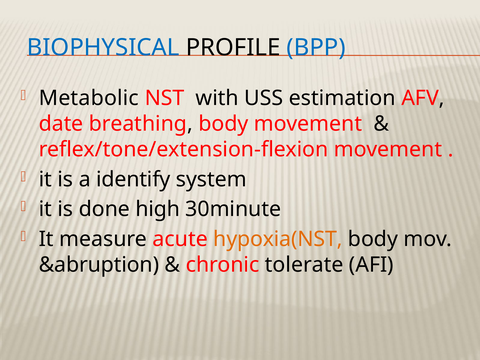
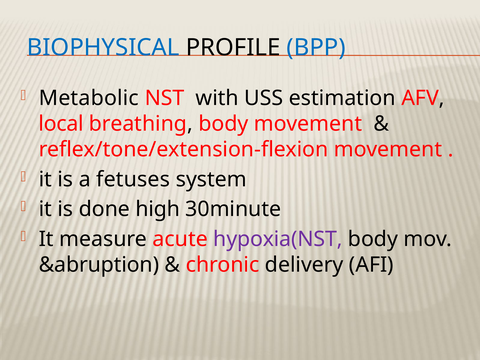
date: date -> local
identify: identify -> fetuses
hypoxia(NST colour: orange -> purple
tolerate: tolerate -> delivery
